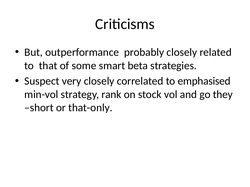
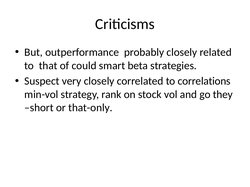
some: some -> could
emphasised: emphasised -> correlations
